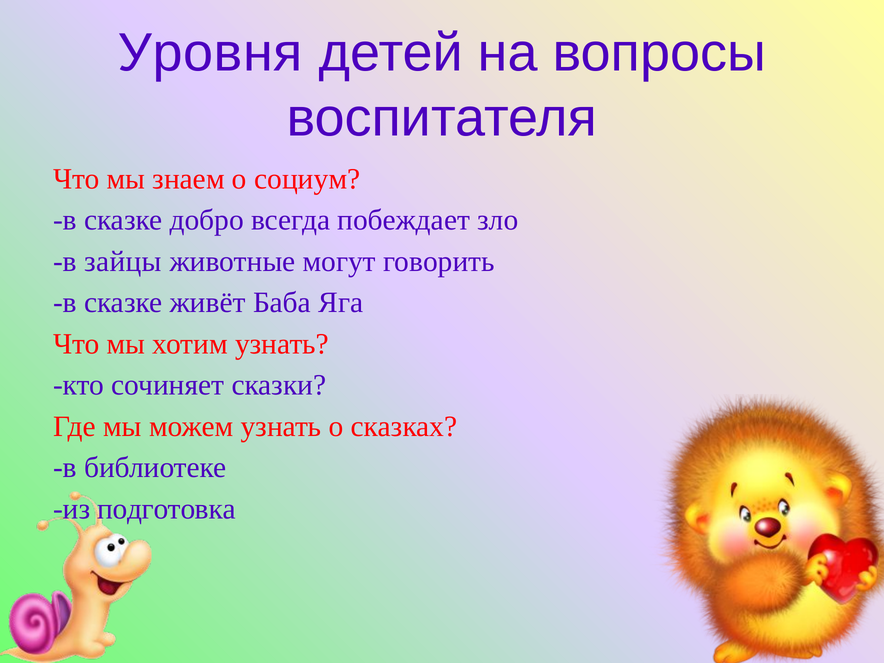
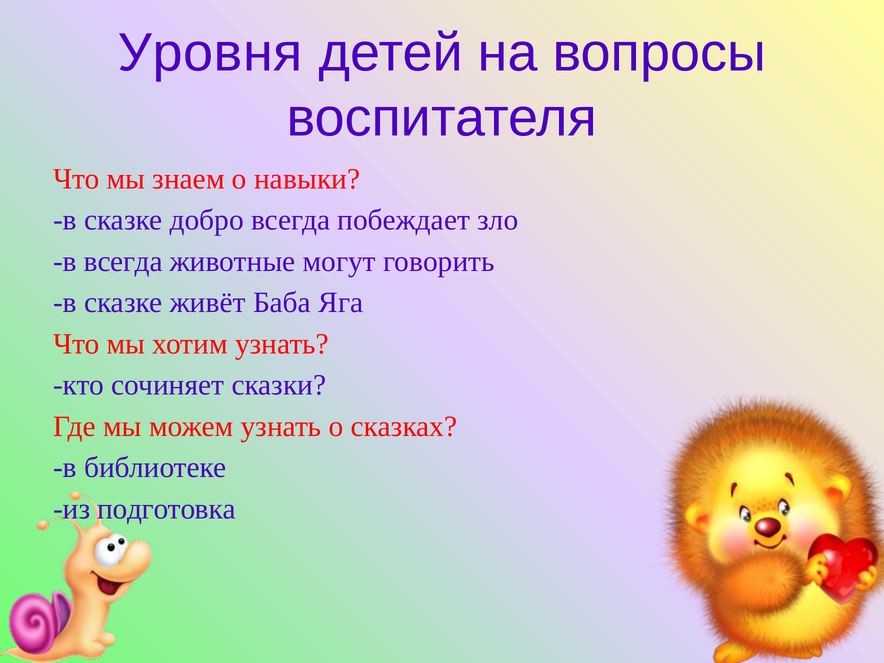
социум: социум -> навыки
в зайцы: зайцы -> всегда
